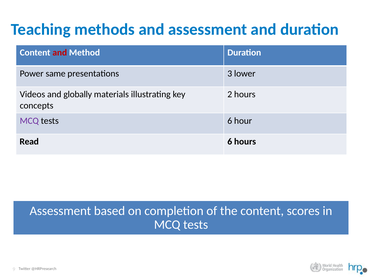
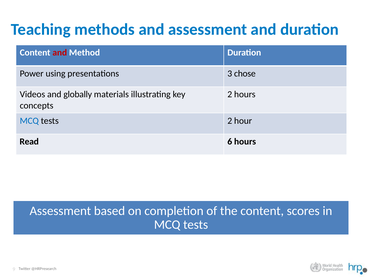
same: same -> using
lower: lower -> chose
MCQ at (29, 121) colour: purple -> blue
tests 6: 6 -> 2
